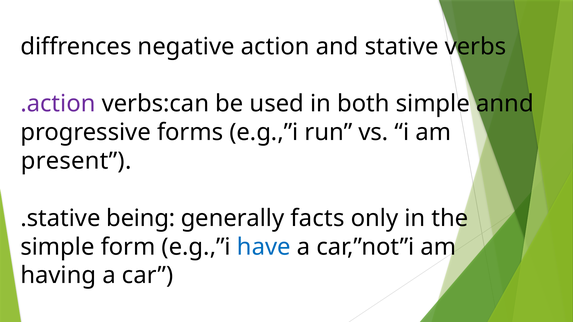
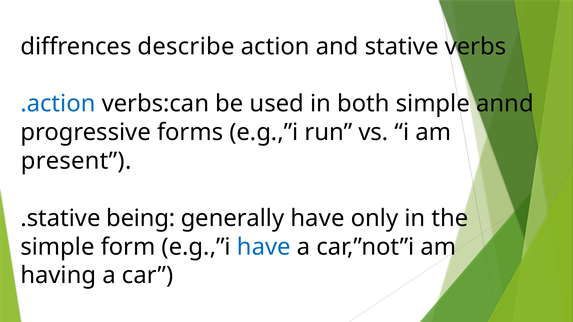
negative: negative -> describe
.action colour: purple -> blue
generally facts: facts -> have
